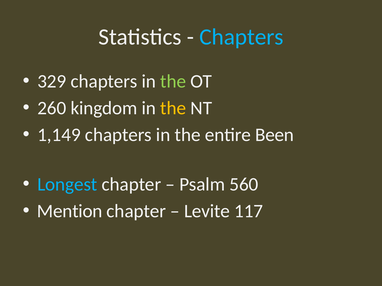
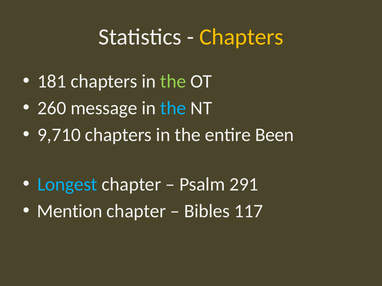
Chapters at (241, 37) colour: light blue -> yellow
329: 329 -> 181
kingdom: kingdom -> message
the at (173, 108) colour: yellow -> light blue
1,149: 1,149 -> 9,710
560: 560 -> 291
Levite: Levite -> Bibles
